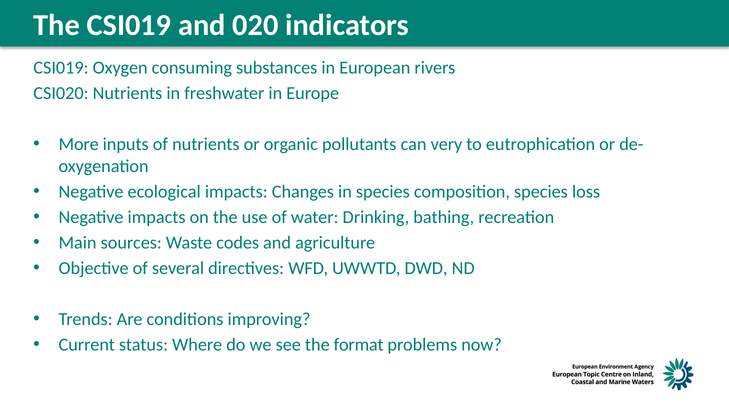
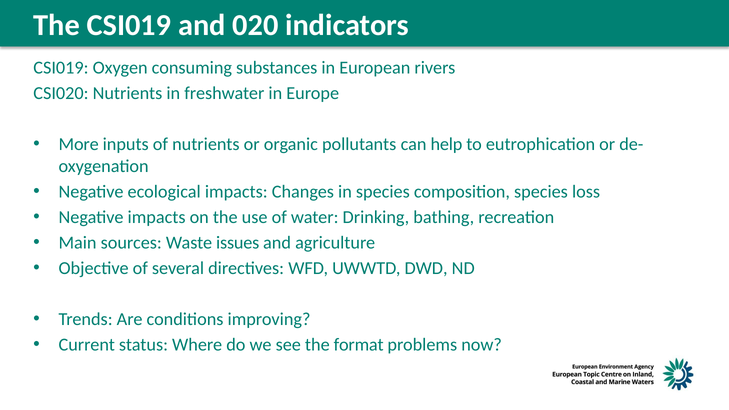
very: very -> help
codes: codes -> issues
